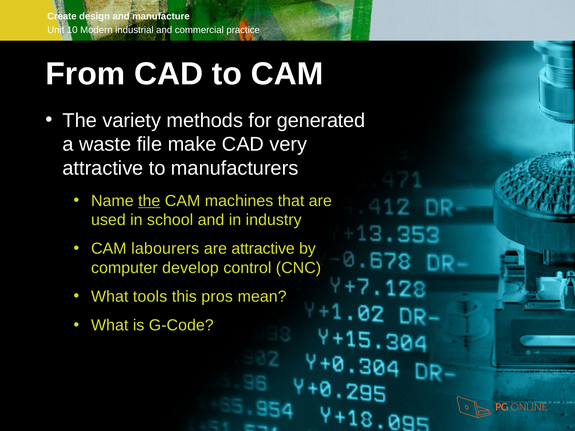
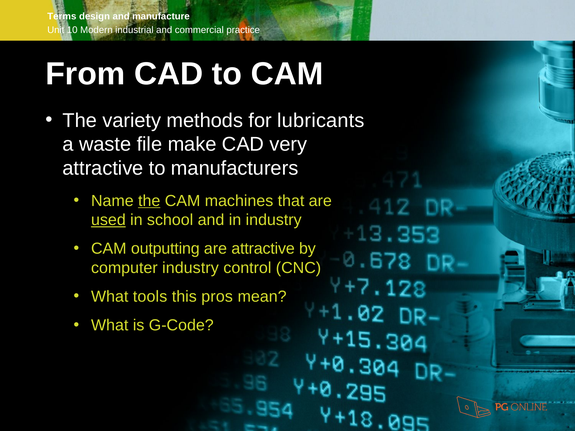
Create: Create -> Terms
generated: generated -> lubricants
used underline: none -> present
labourers: labourers -> outputting
computer develop: develop -> industry
